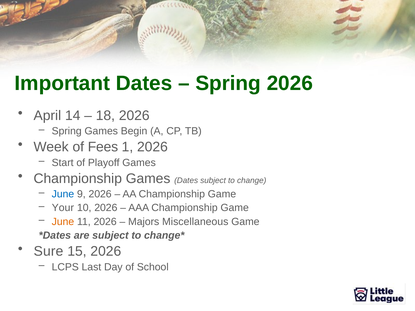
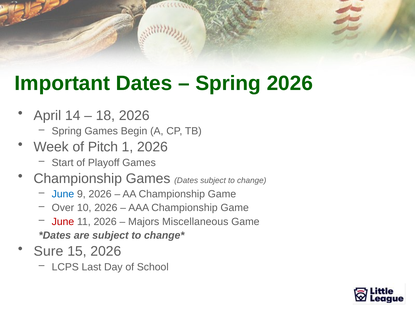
Fees: Fees -> Pitch
Your: Your -> Over
June at (63, 222) colour: orange -> red
